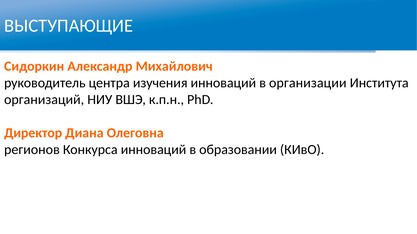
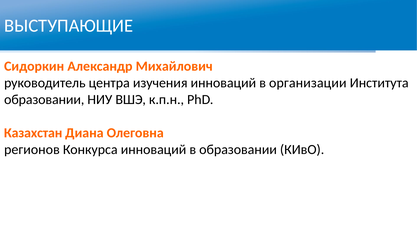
организаций at (44, 100): организаций -> образовании
Директор: Директор -> Казахстан
